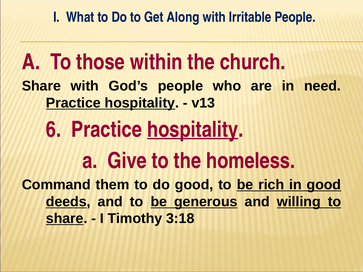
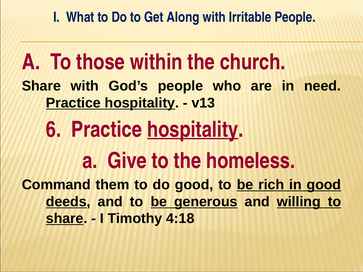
3:18: 3:18 -> 4:18
